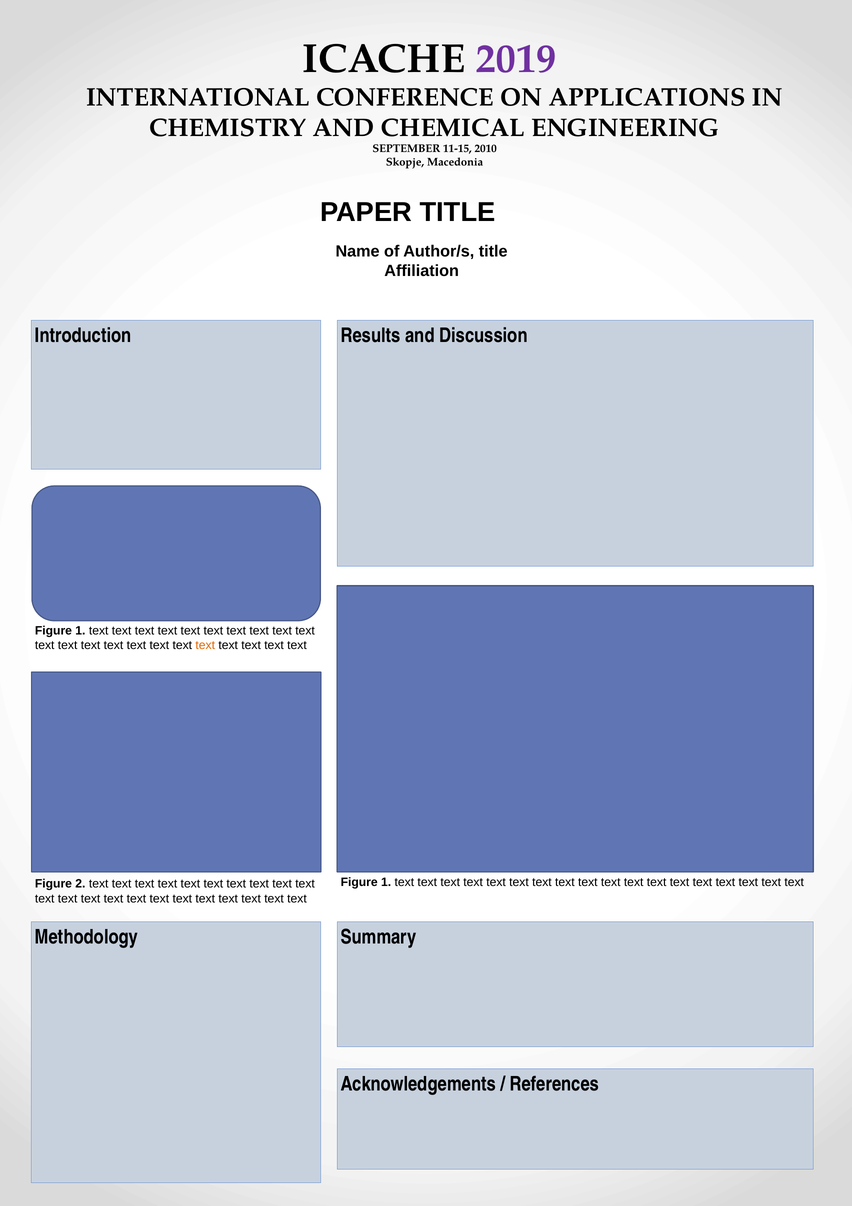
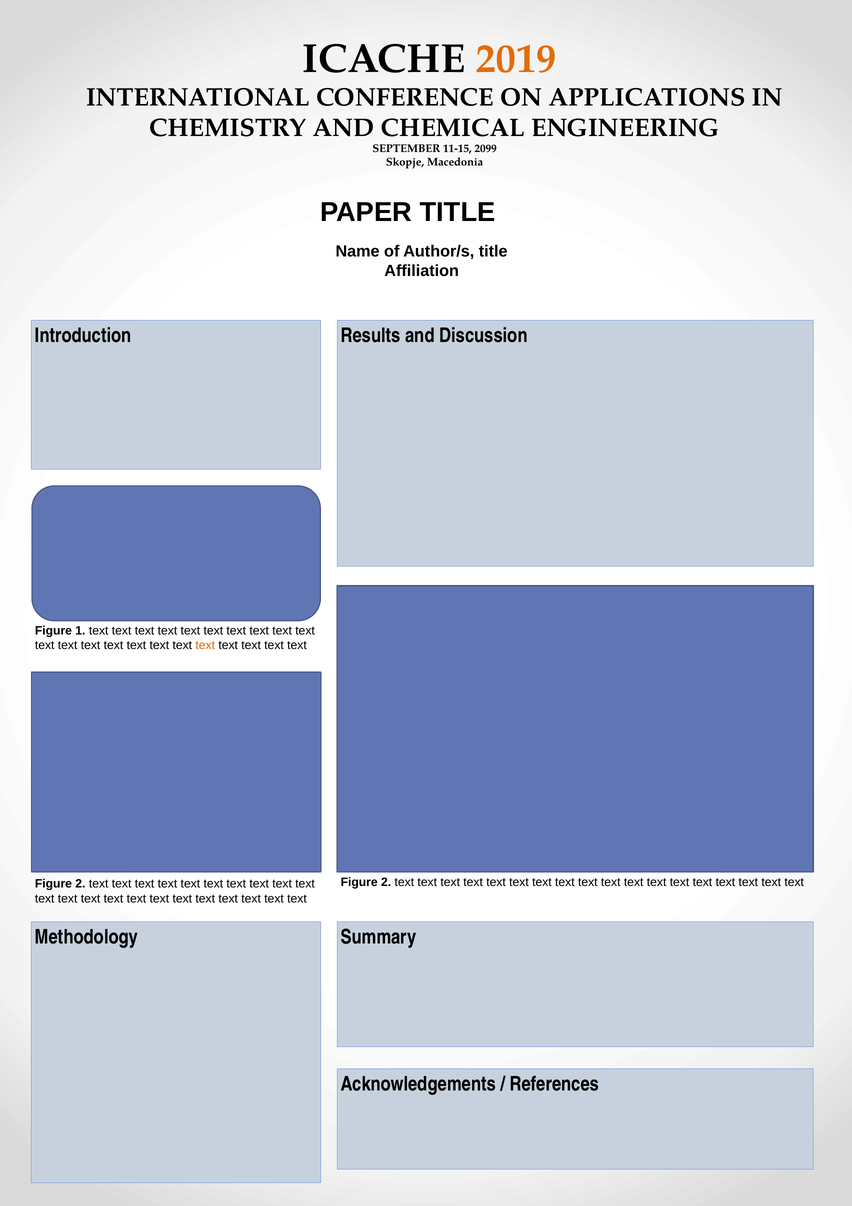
2019 colour: purple -> orange
2010: 2010 -> 2099
1 at (386, 882): 1 -> 2
